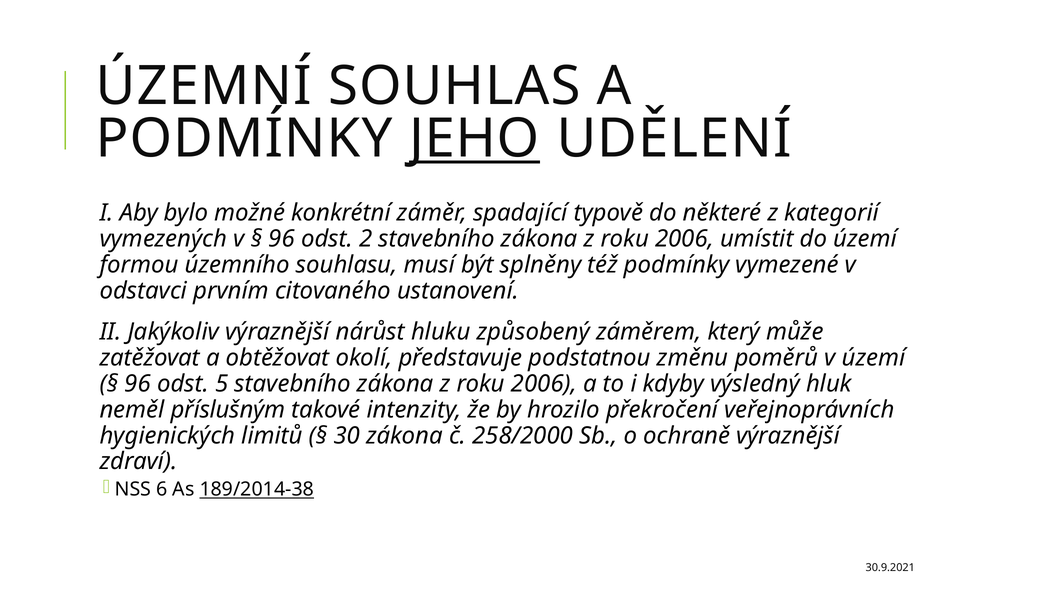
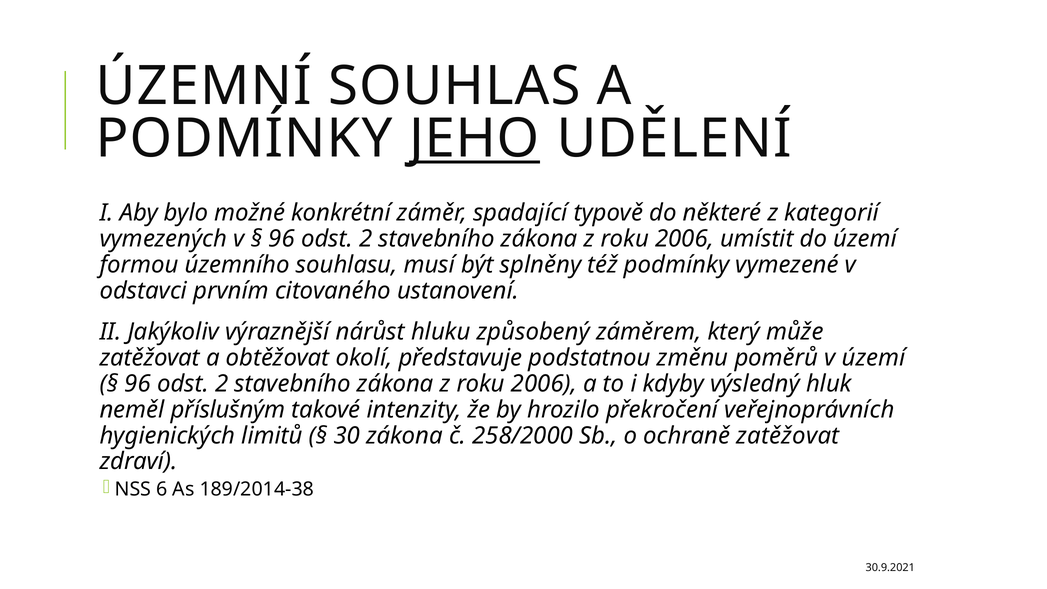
5 at (222, 384): 5 -> 2
ochraně výraznější: výraznější -> zatěžovat
189/2014-38 underline: present -> none
